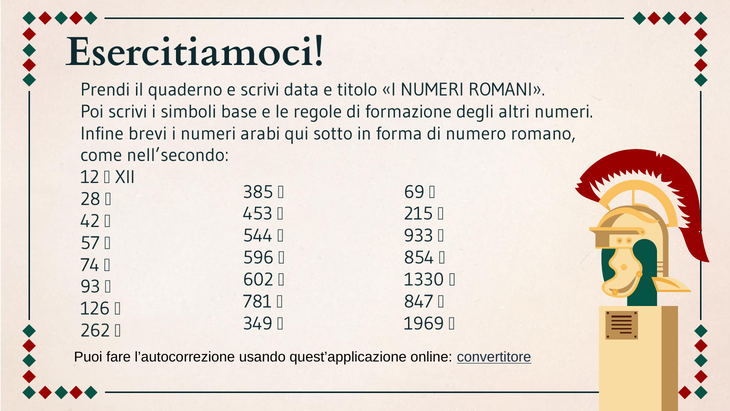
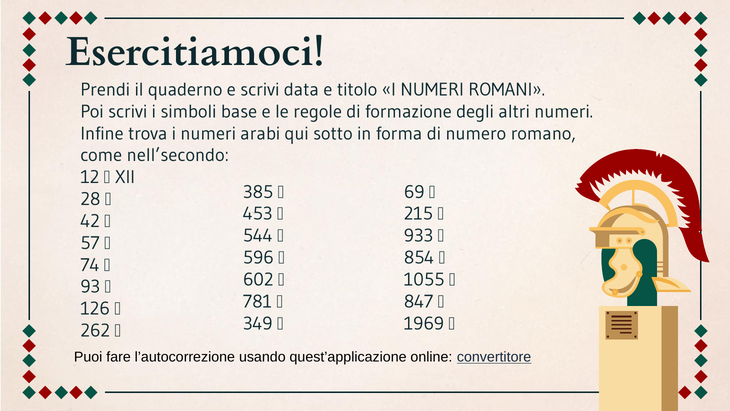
brevi: brevi -> trova
1330: 1330 -> 1055
